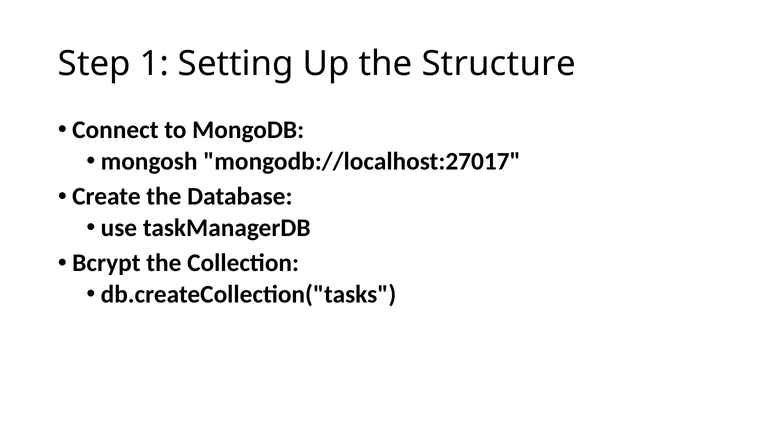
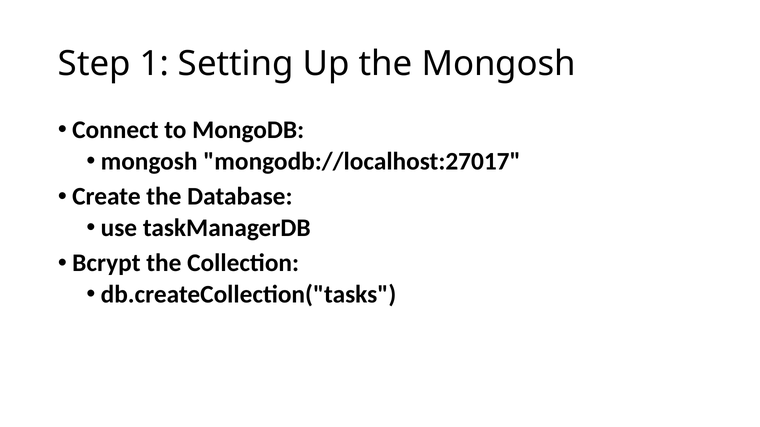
the Structure: Structure -> Mongosh
